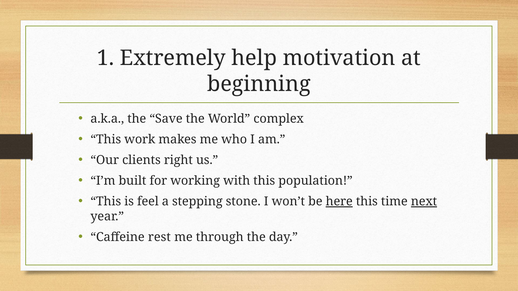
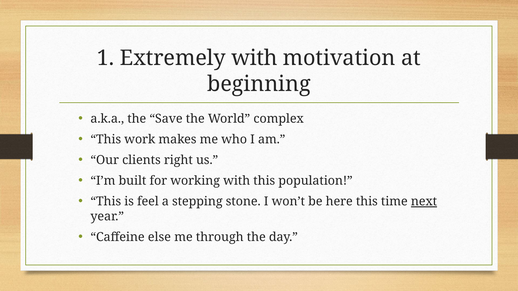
Extremely help: help -> with
here underline: present -> none
rest: rest -> else
